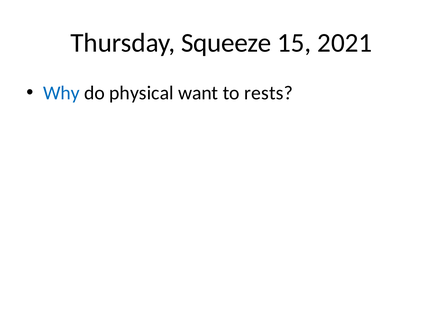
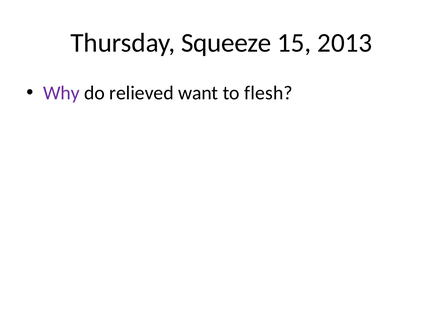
2021: 2021 -> 2013
Why colour: blue -> purple
physical: physical -> relieved
rests: rests -> flesh
